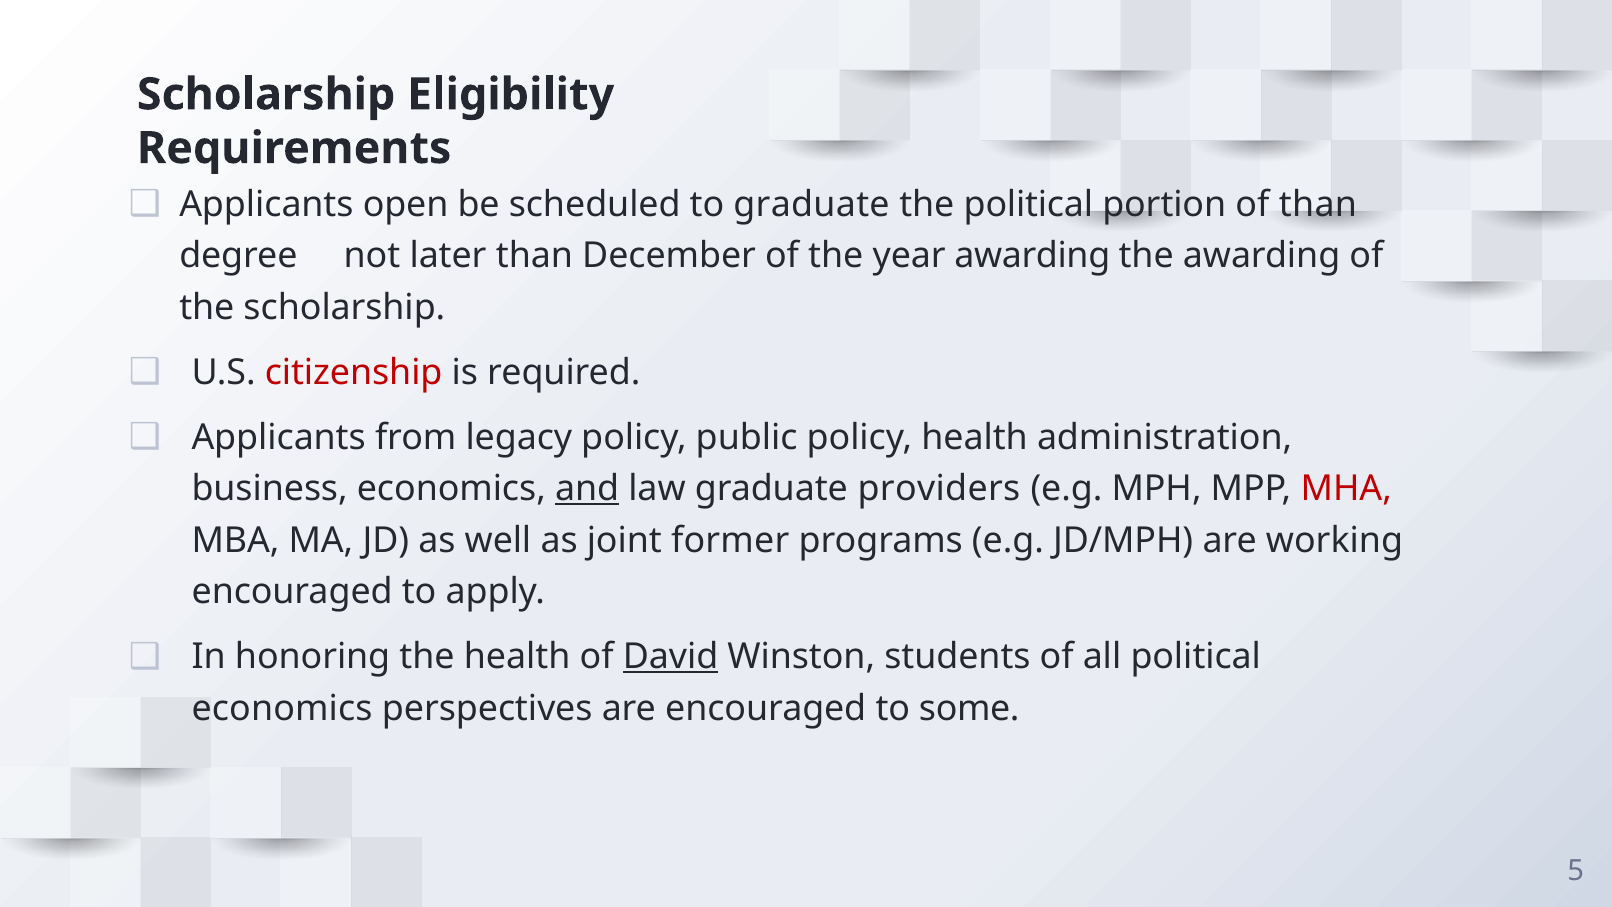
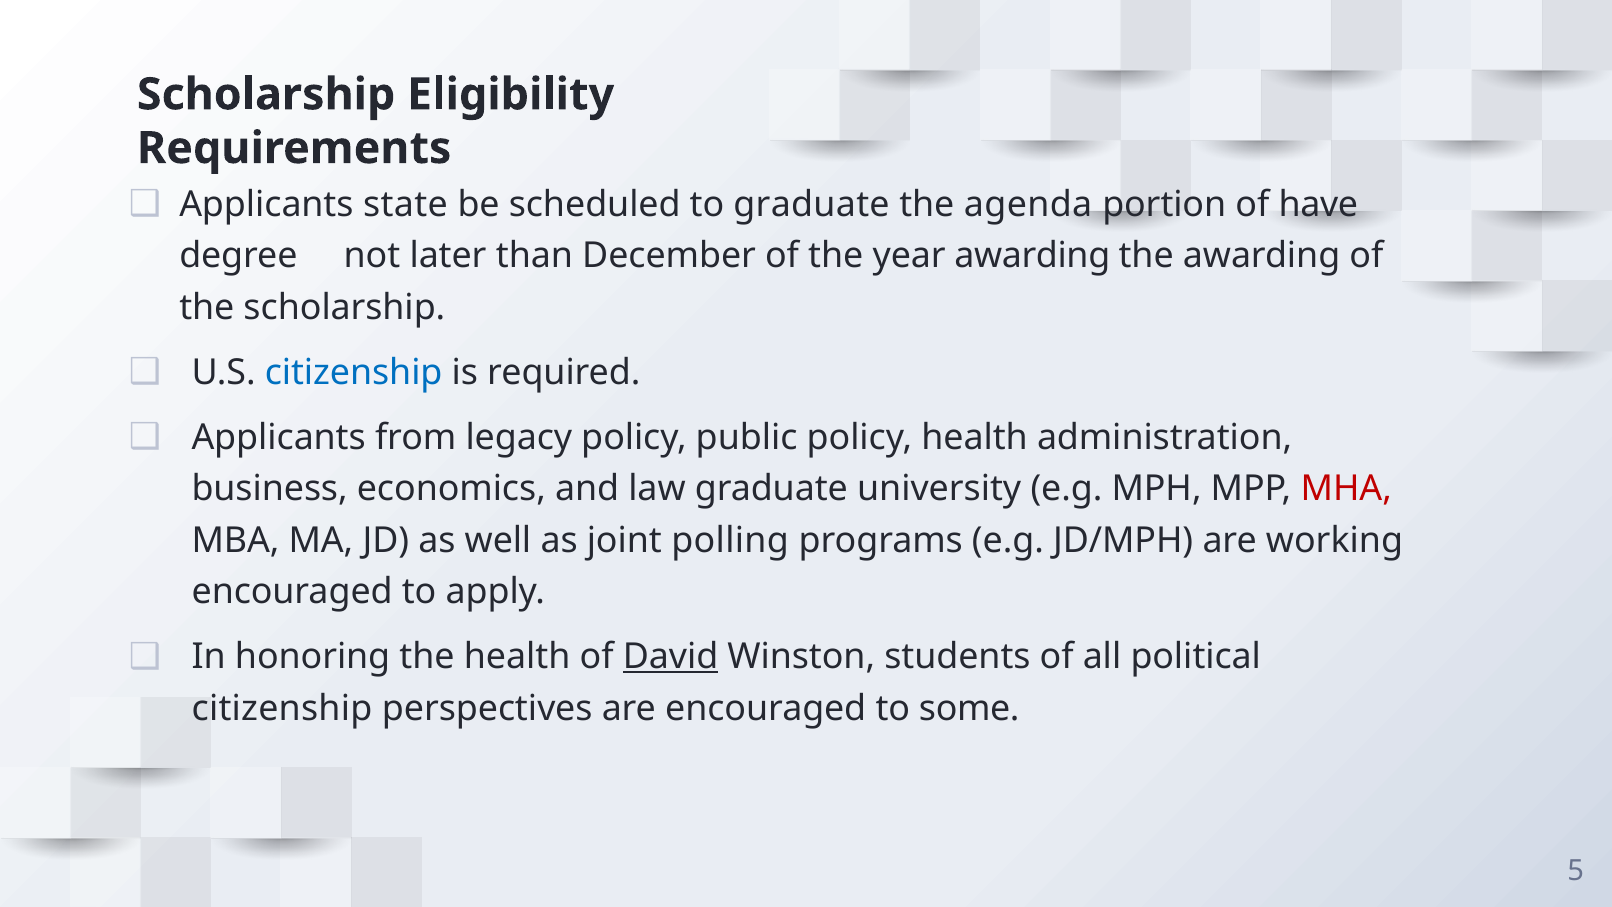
open: open -> state
the political: political -> agenda
of than: than -> have
citizenship at (354, 372) colour: red -> blue
and underline: present -> none
providers: providers -> university
former: former -> polling
economics at (282, 708): economics -> citizenship
